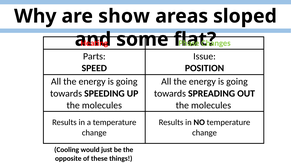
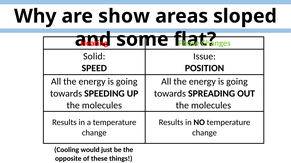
Parts: Parts -> Solid
